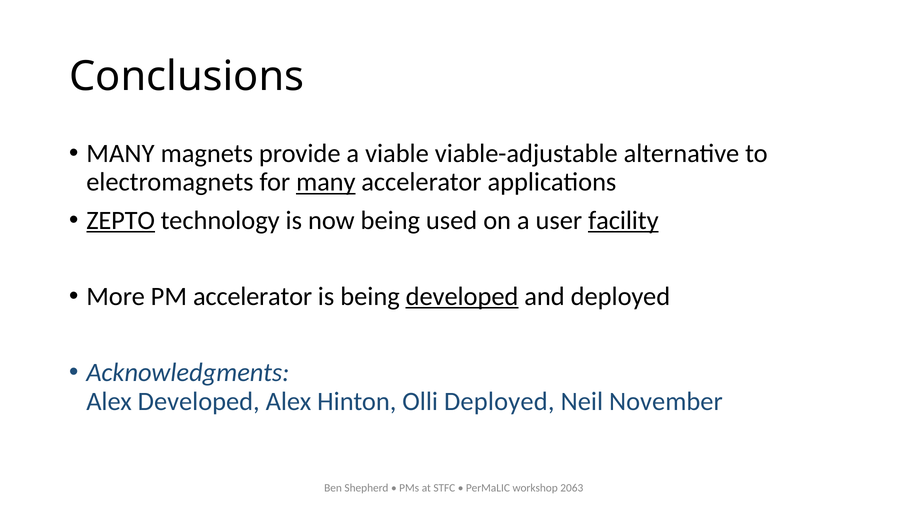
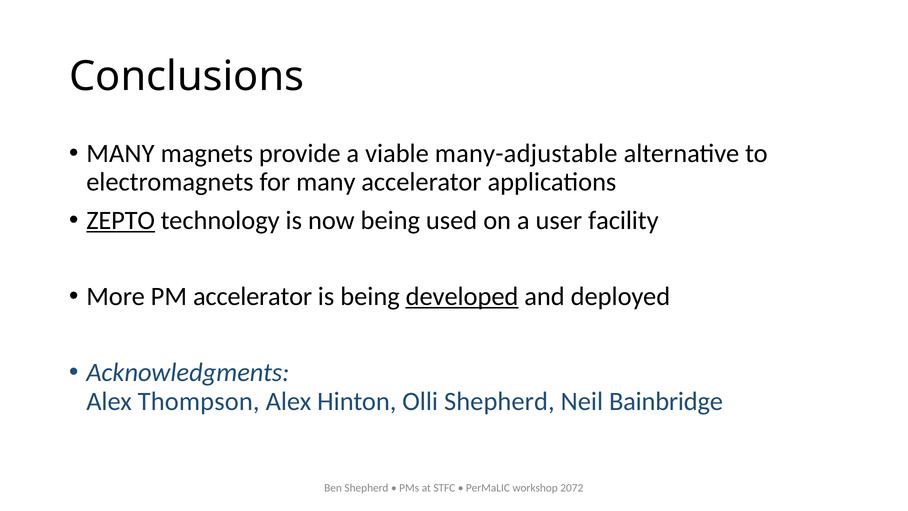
viable-adjustable: viable-adjustable -> many-adjustable
many at (326, 182) underline: present -> none
facility underline: present -> none
Alex Developed: Developed -> Thompson
Olli Deployed: Deployed -> Shepherd
November: November -> Bainbridge
2063: 2063 -> 2072
